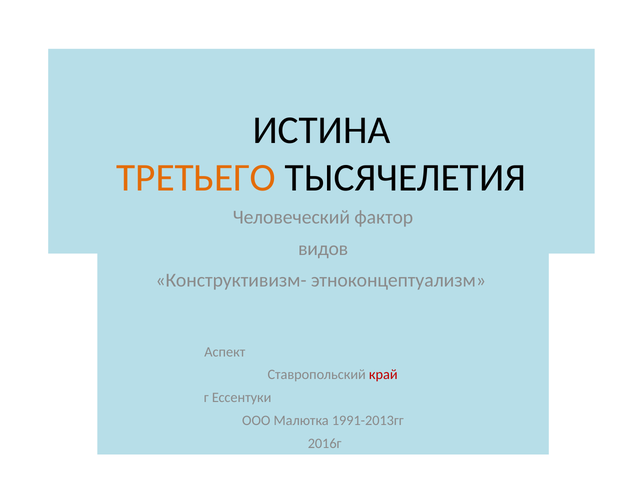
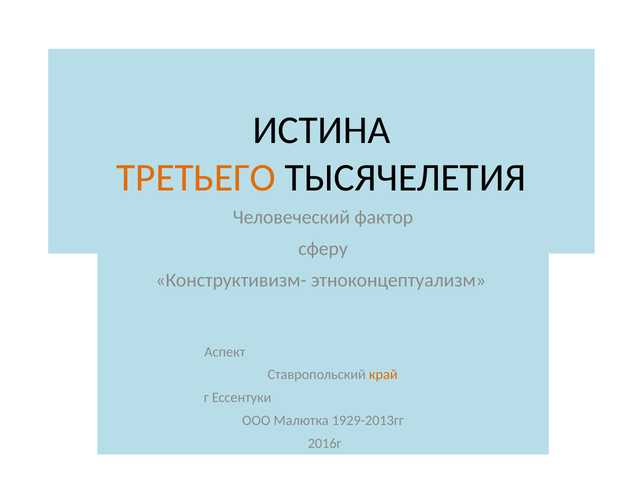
видов: видов -> сферу
край colour: red -> orange
1991-2013гг: 1991-2013гг -> 1929-2013гг
